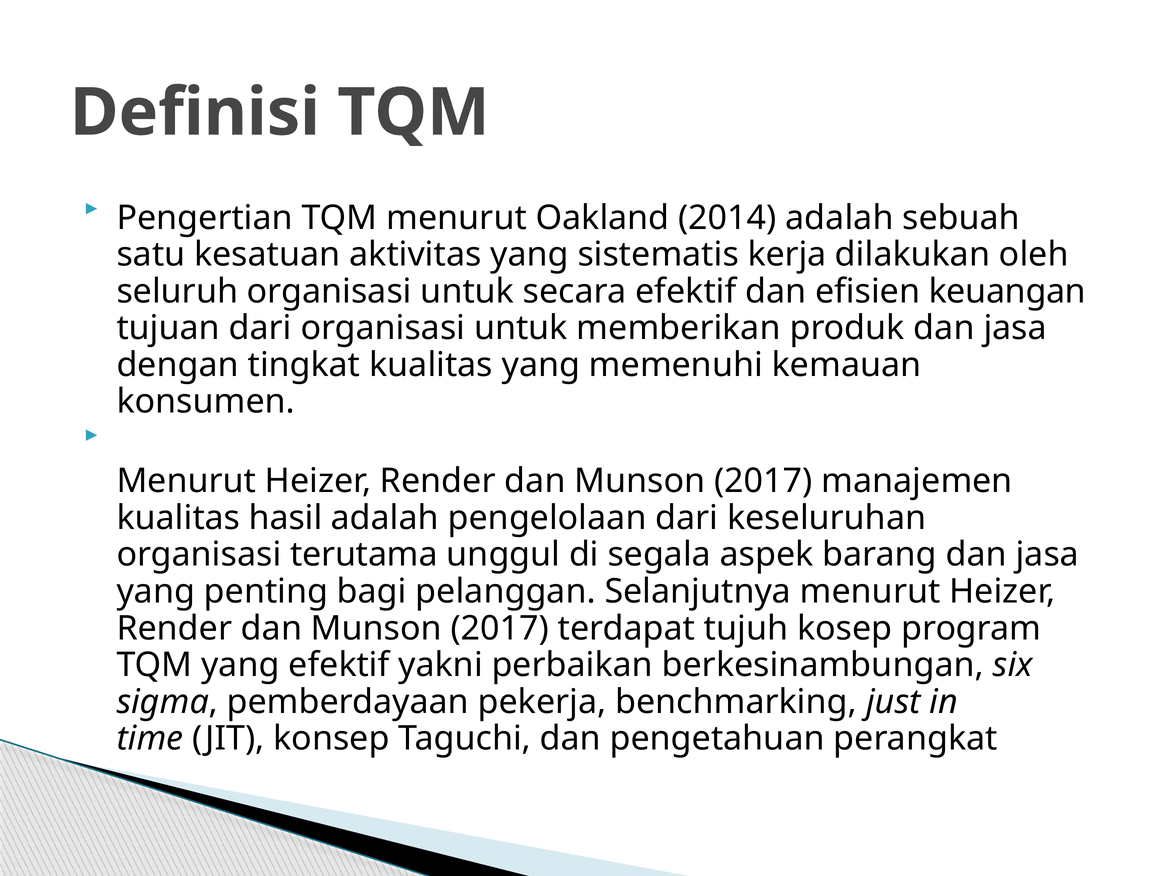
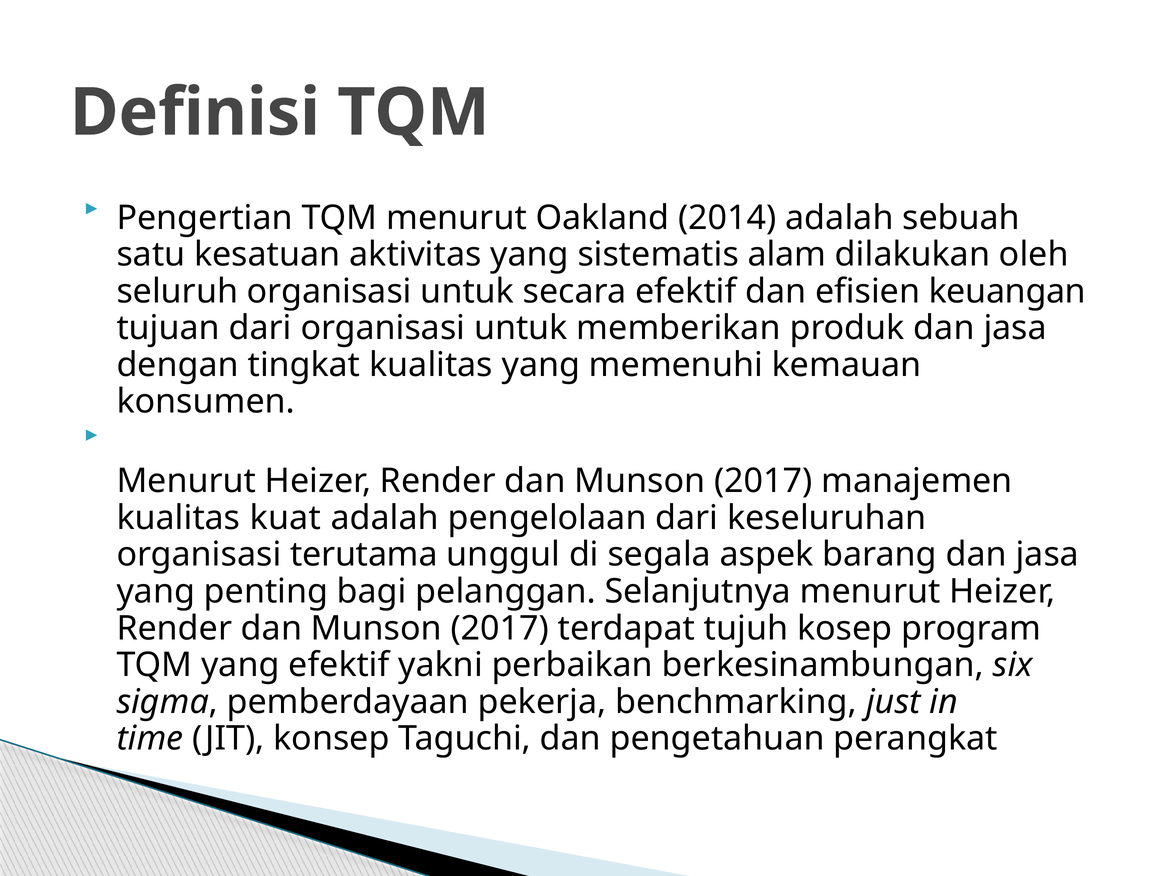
kerja: kerja -> alam
hasil: hasil -> kuat
